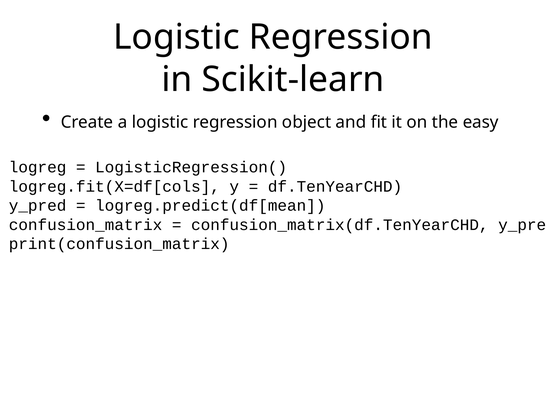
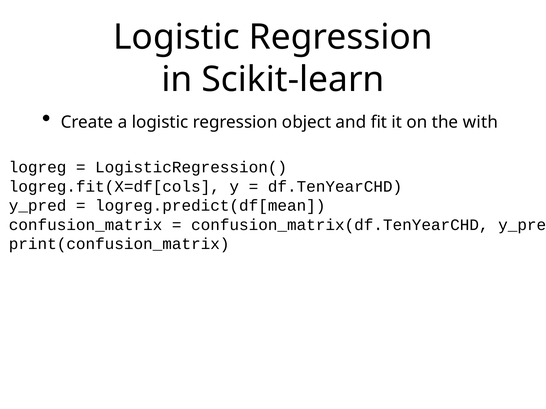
easy: easy -> with
